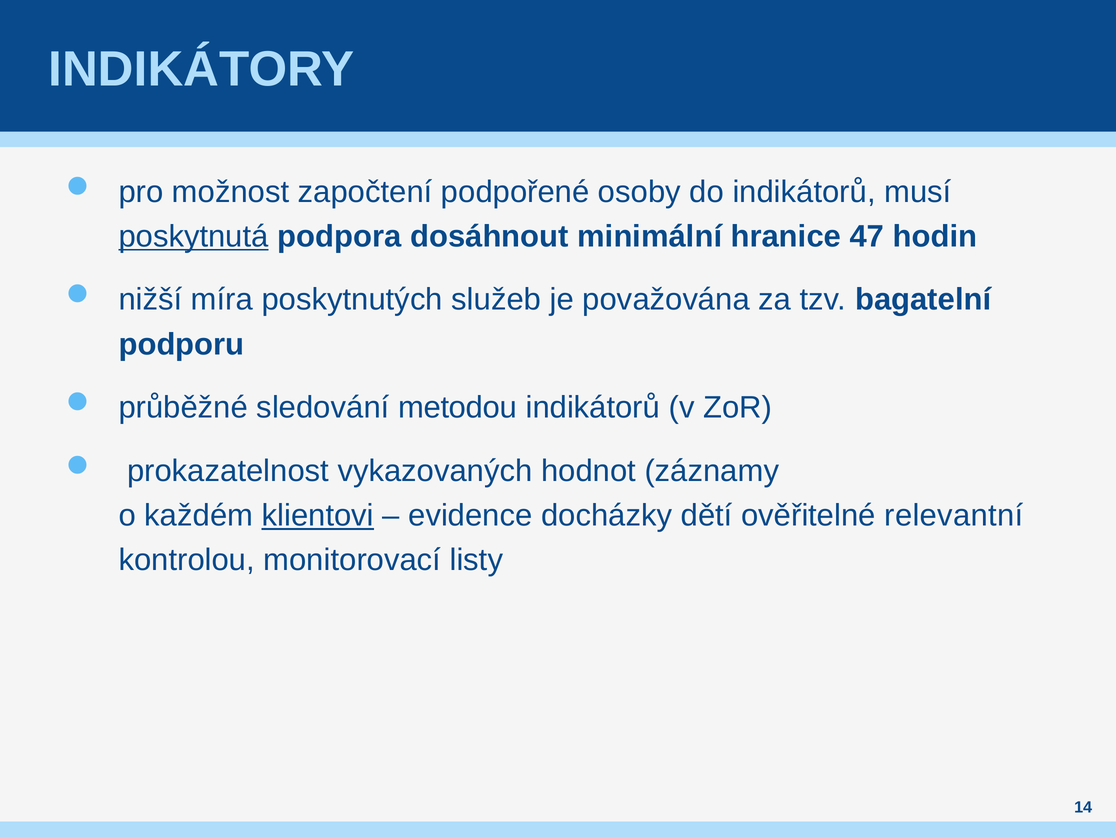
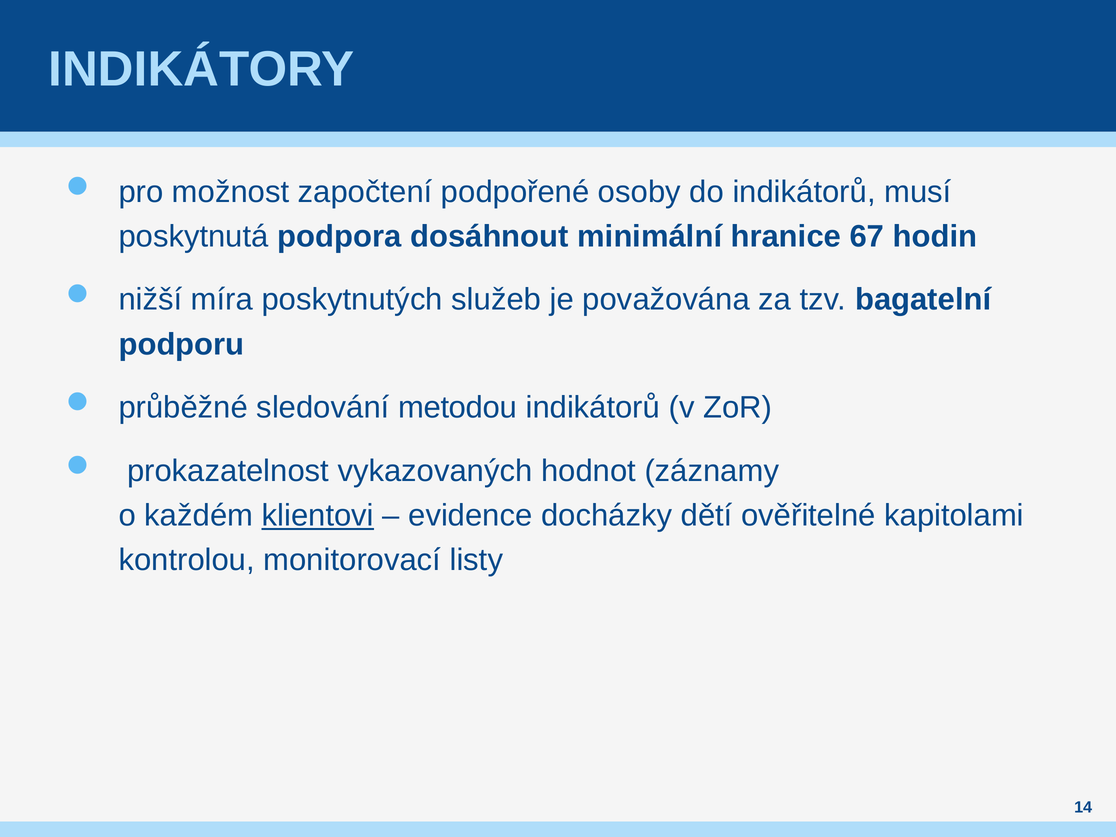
poskytnutá underline: present -> none
47: 47 -> 67
relevantní: relevantní -> kapitolami
